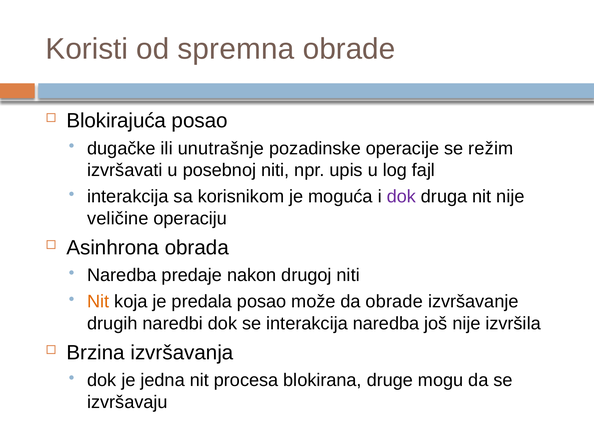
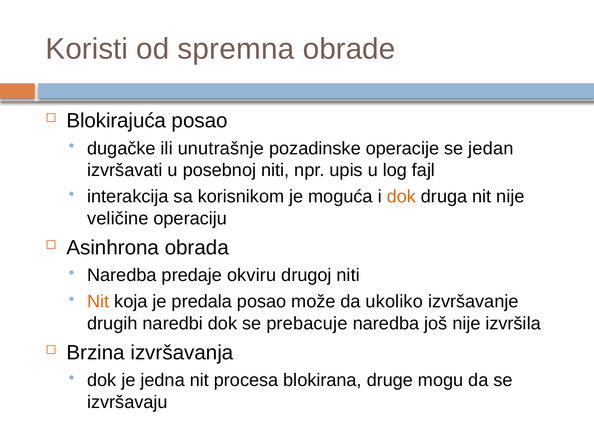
režim: režim -> jedan
dok at (401, 196) colour: purple -> orange
nakon: nakon -> okviru
da obrade: obrade -> ukoliko
se interakcija: interakcija -> prebacuje
